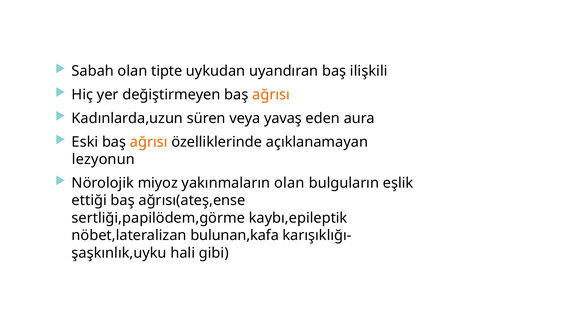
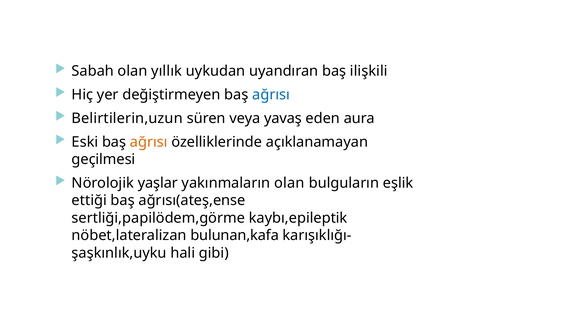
tipte: tipte -> yıllık
ağrısı at (271, 95) colour: orange -> blue
Kadınlarda,uzun: Kadınlarda,uzun -> Belirtilerin,uzun
lezyonun: lezyonun -> geçilmesi
miyoz: miyoz -> yaşlar
